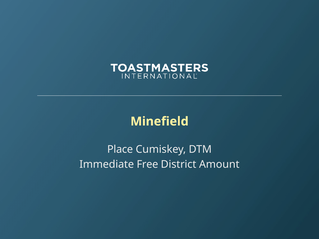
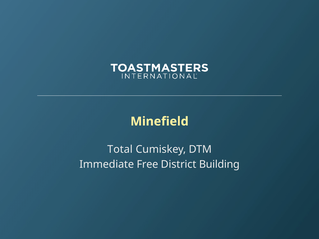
Place: Place -> Total
Amount: Amount -> Building
